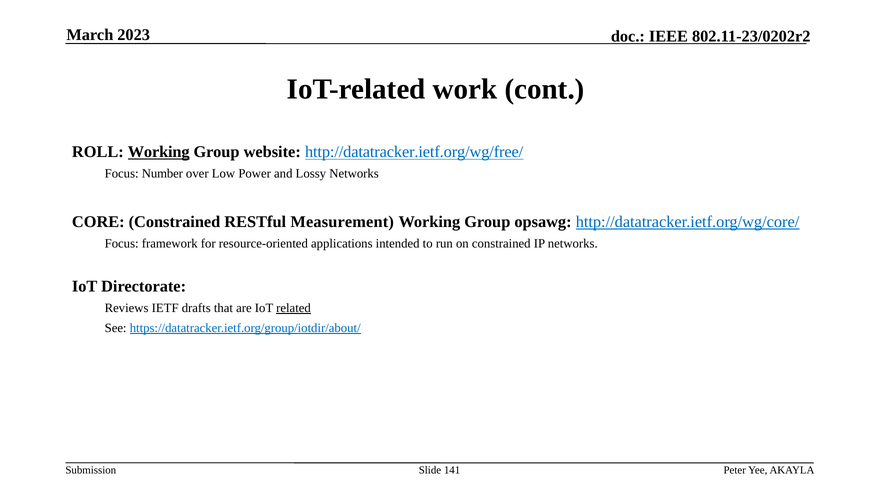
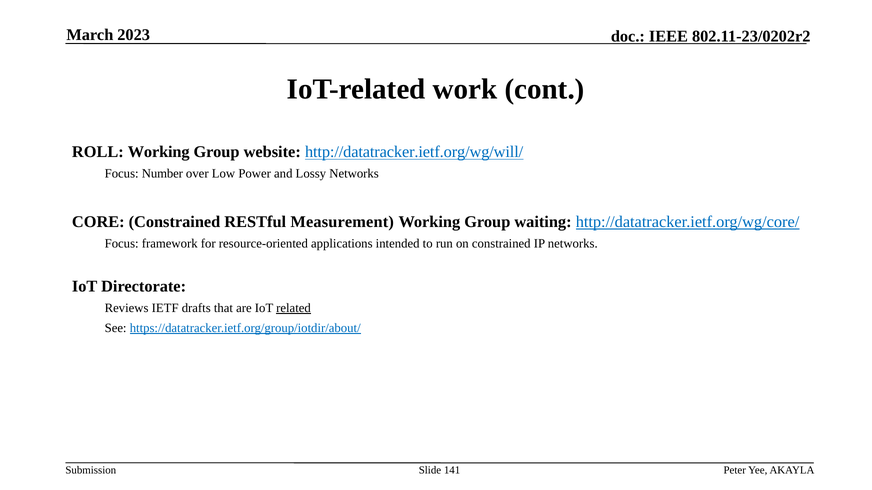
Working at (159, 152) underline: present -> none
http://datatracker.ietf.org/wg/free/: http://datatracker.ietf.org/wg/free/ -> http://datatracker.ietf.org/wg/will/
opsawg: opsawg -> waiting
